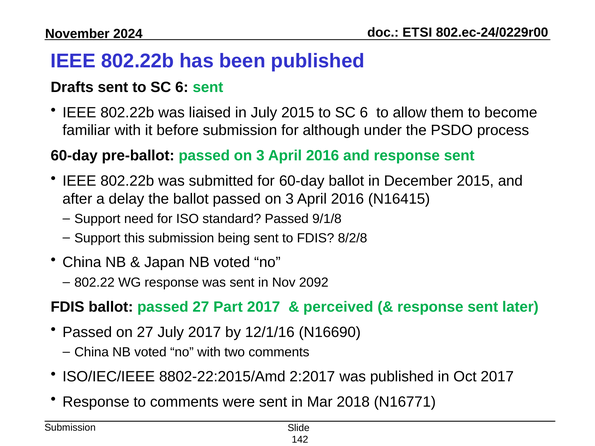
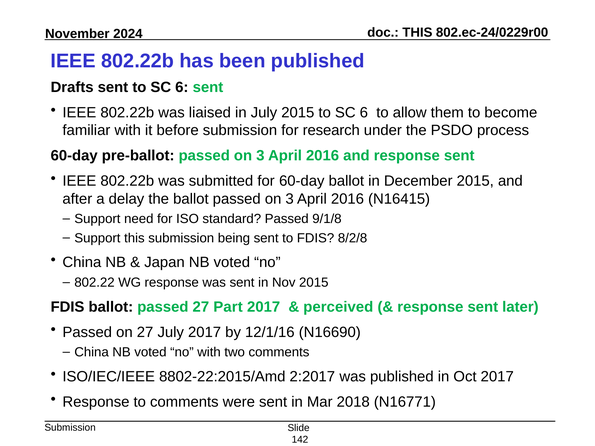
ETSI at (417, 33): ETSI -> THIS
although: although -> research
Nov 2092: 2092 -> 2015
